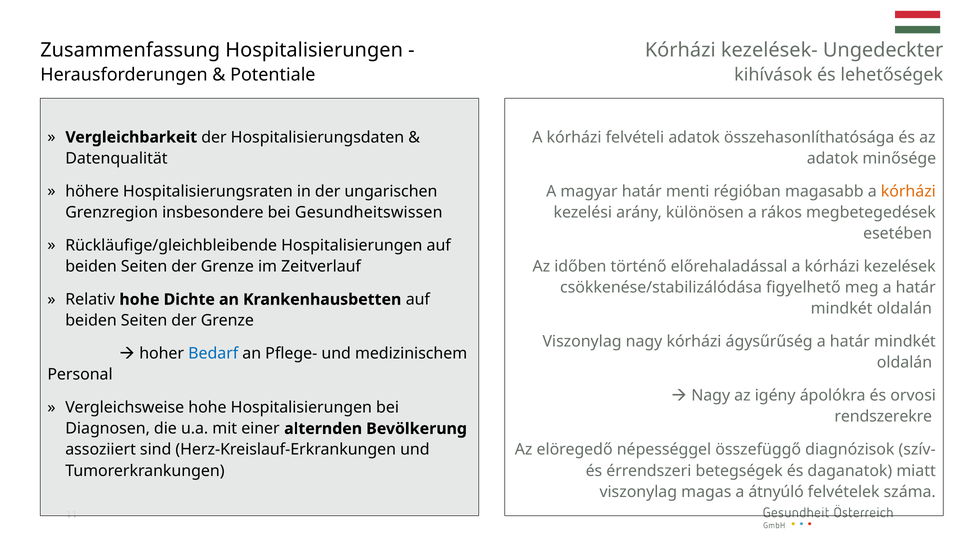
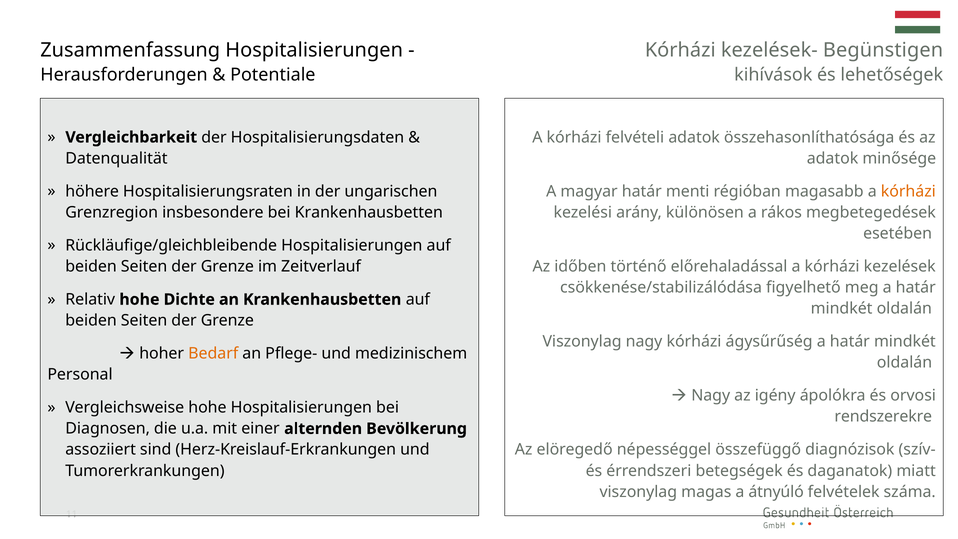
Ungedeckter: Ungedeckter -> Begünstigen
bei Gesundheitswissen: Gesundheitswissen -> Krankenhausbetten
Bedarf colour: blue -> orange
